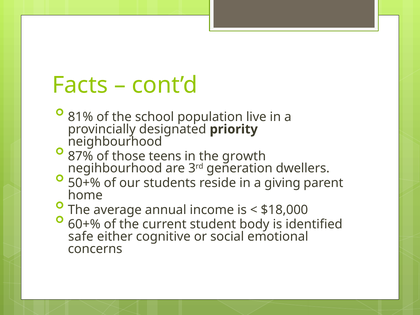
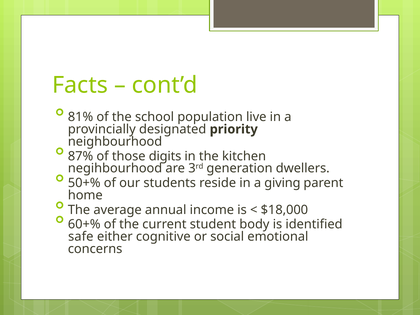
teens: teens -> digits
growth: growth -> kitchen
